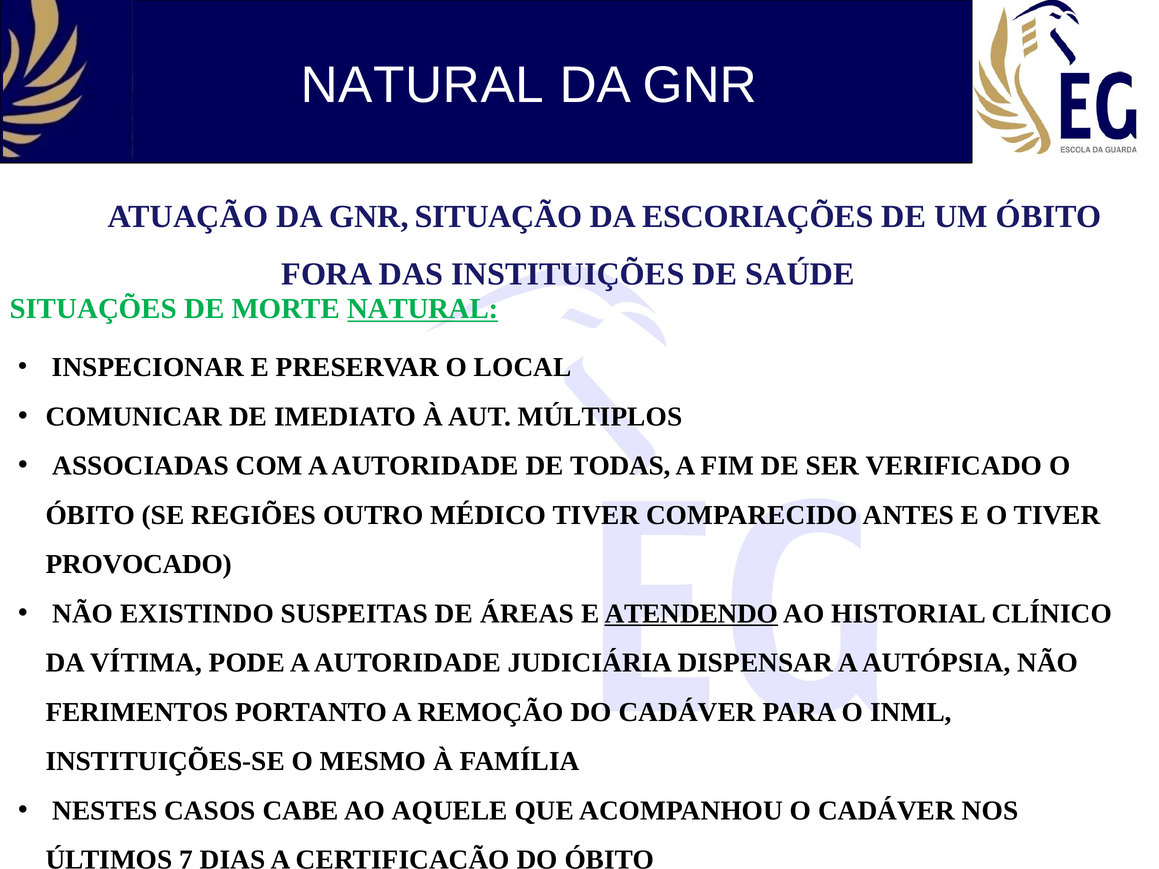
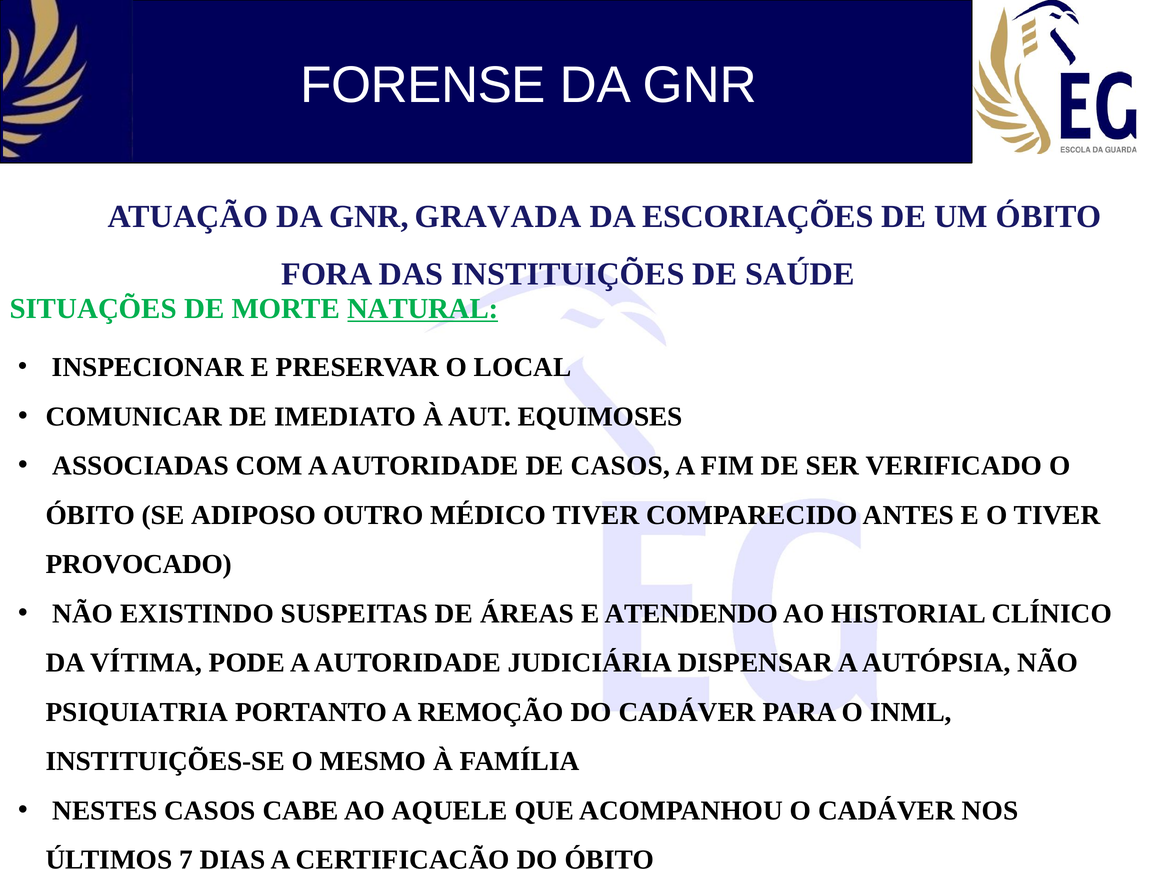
NATURAL at (422, 85): NATURAL -> FORENSE
SITUAÇÃO: SITUAÇÃO -> GRAVADA
MÚLTIPLOS: MÚLTIPLOS -> EQUIMOSES
DE TODAS: TODAS -> CASOS
REGIÕES: REGIÕES -> ADIPOSO
ATENDENDO underline: present -> none
FERIMENTOS: FERIMENTOS -> PSIQUIATRIA
